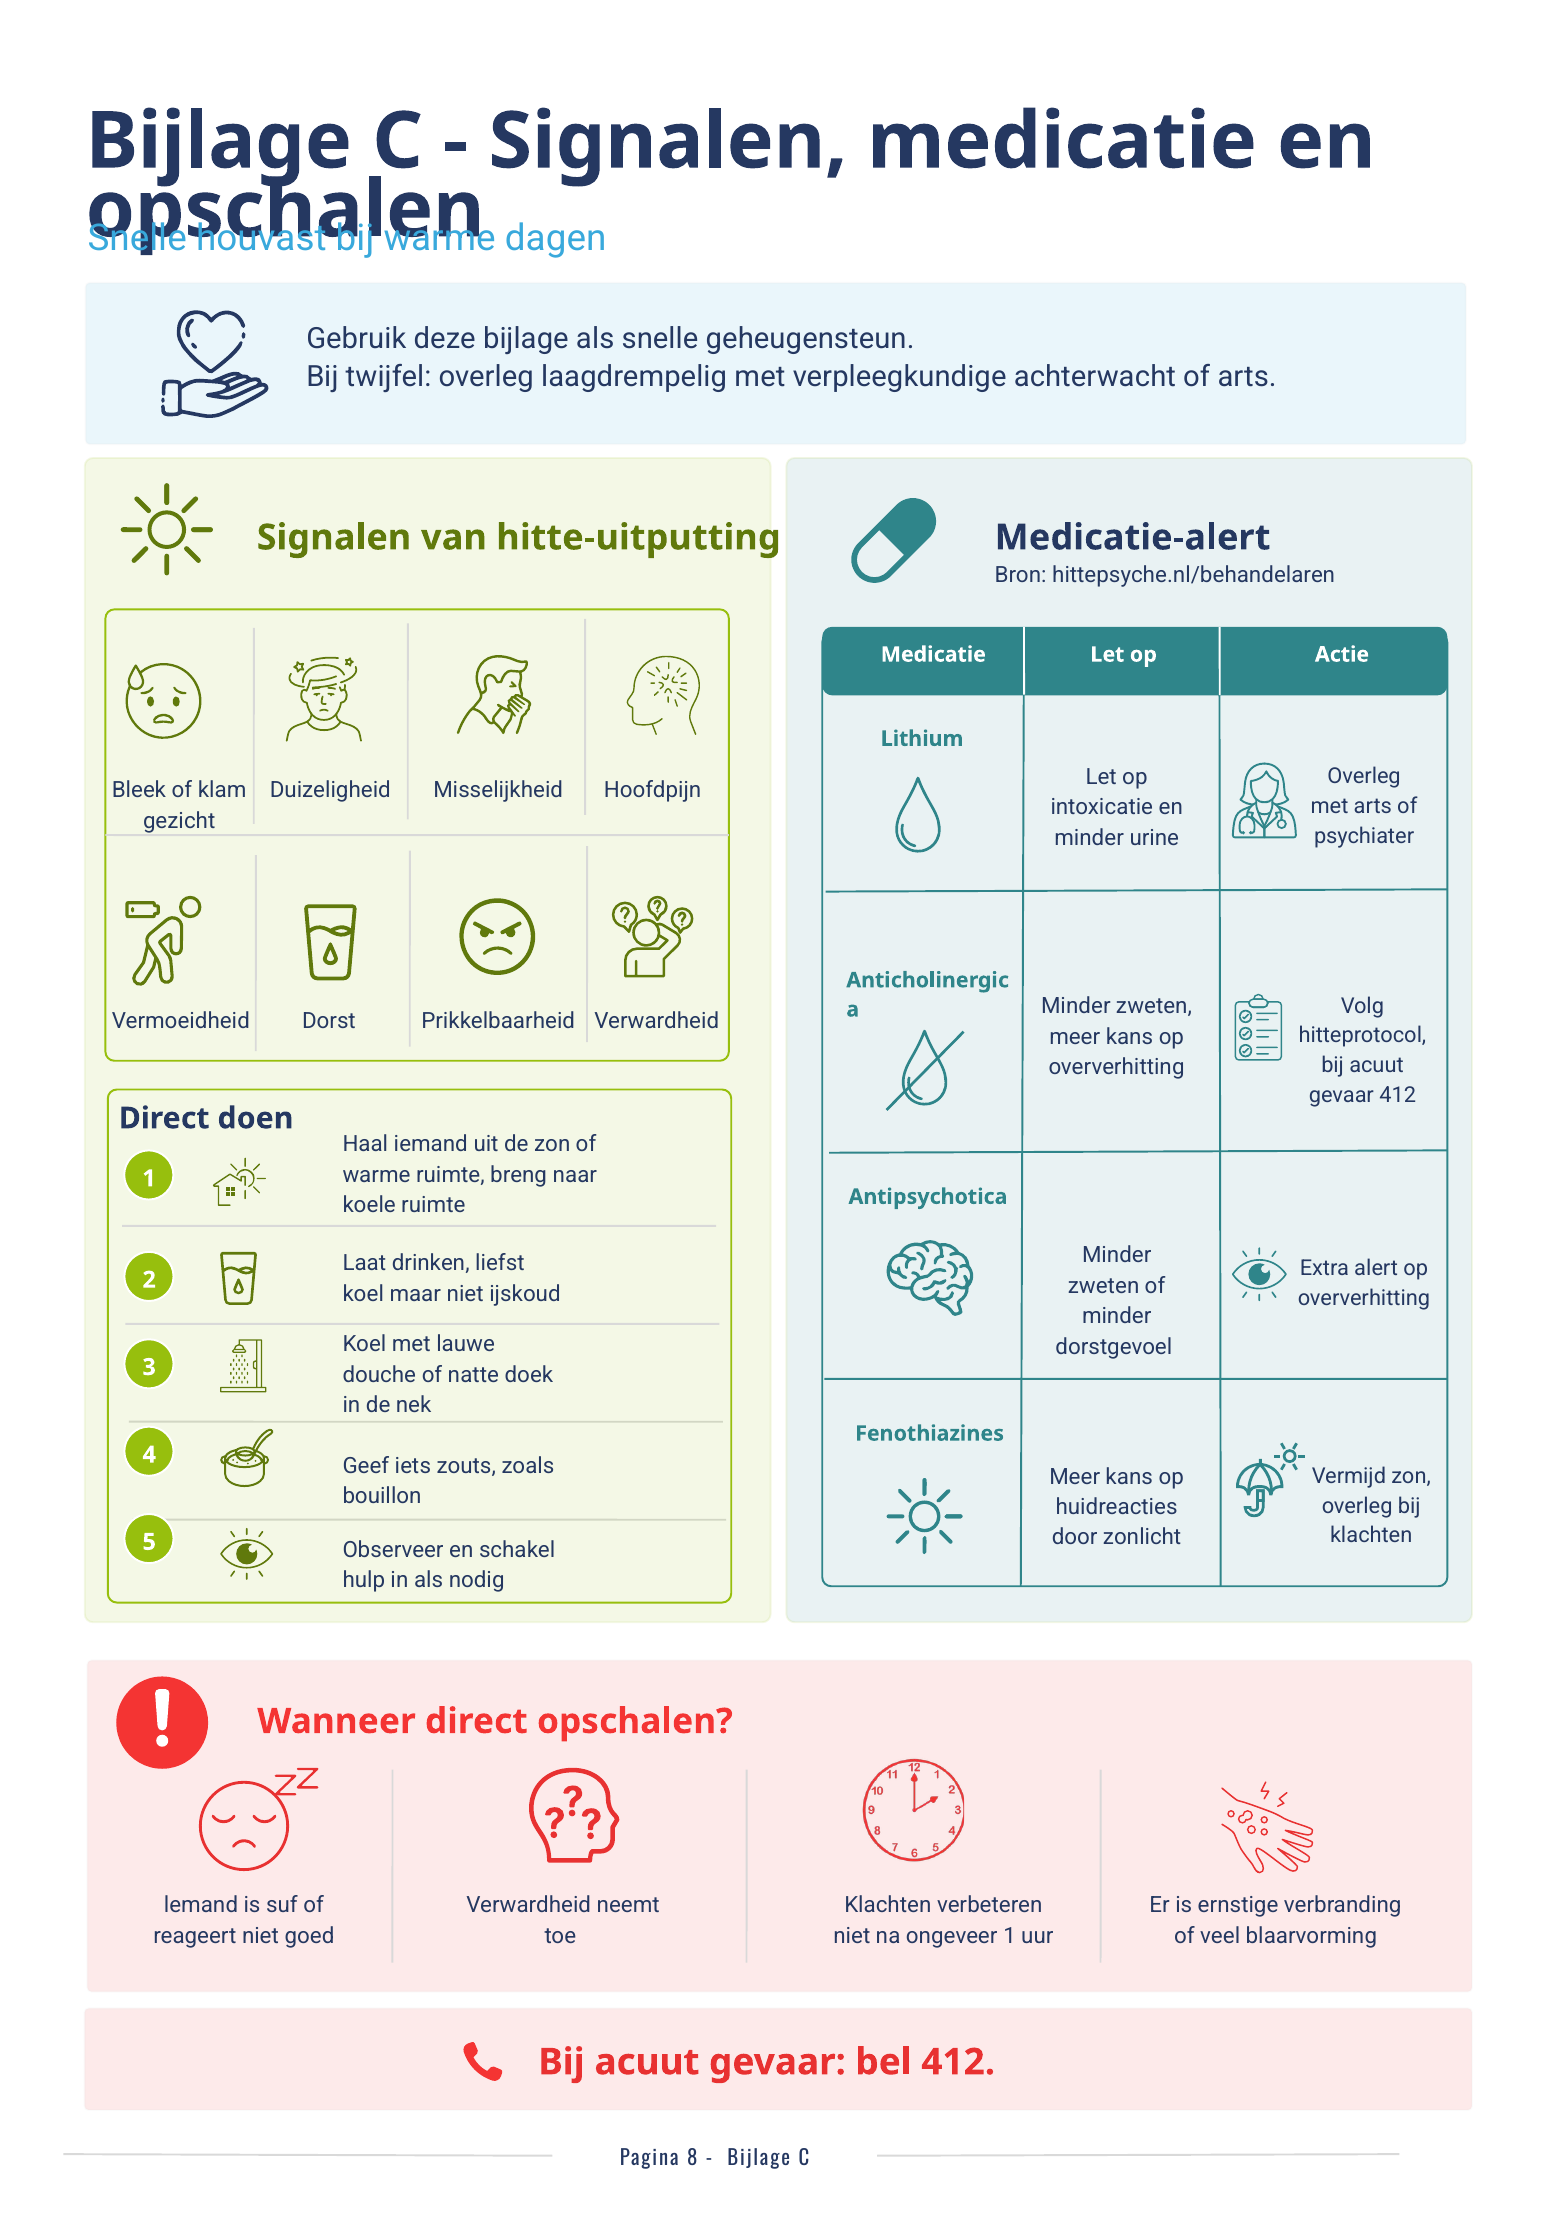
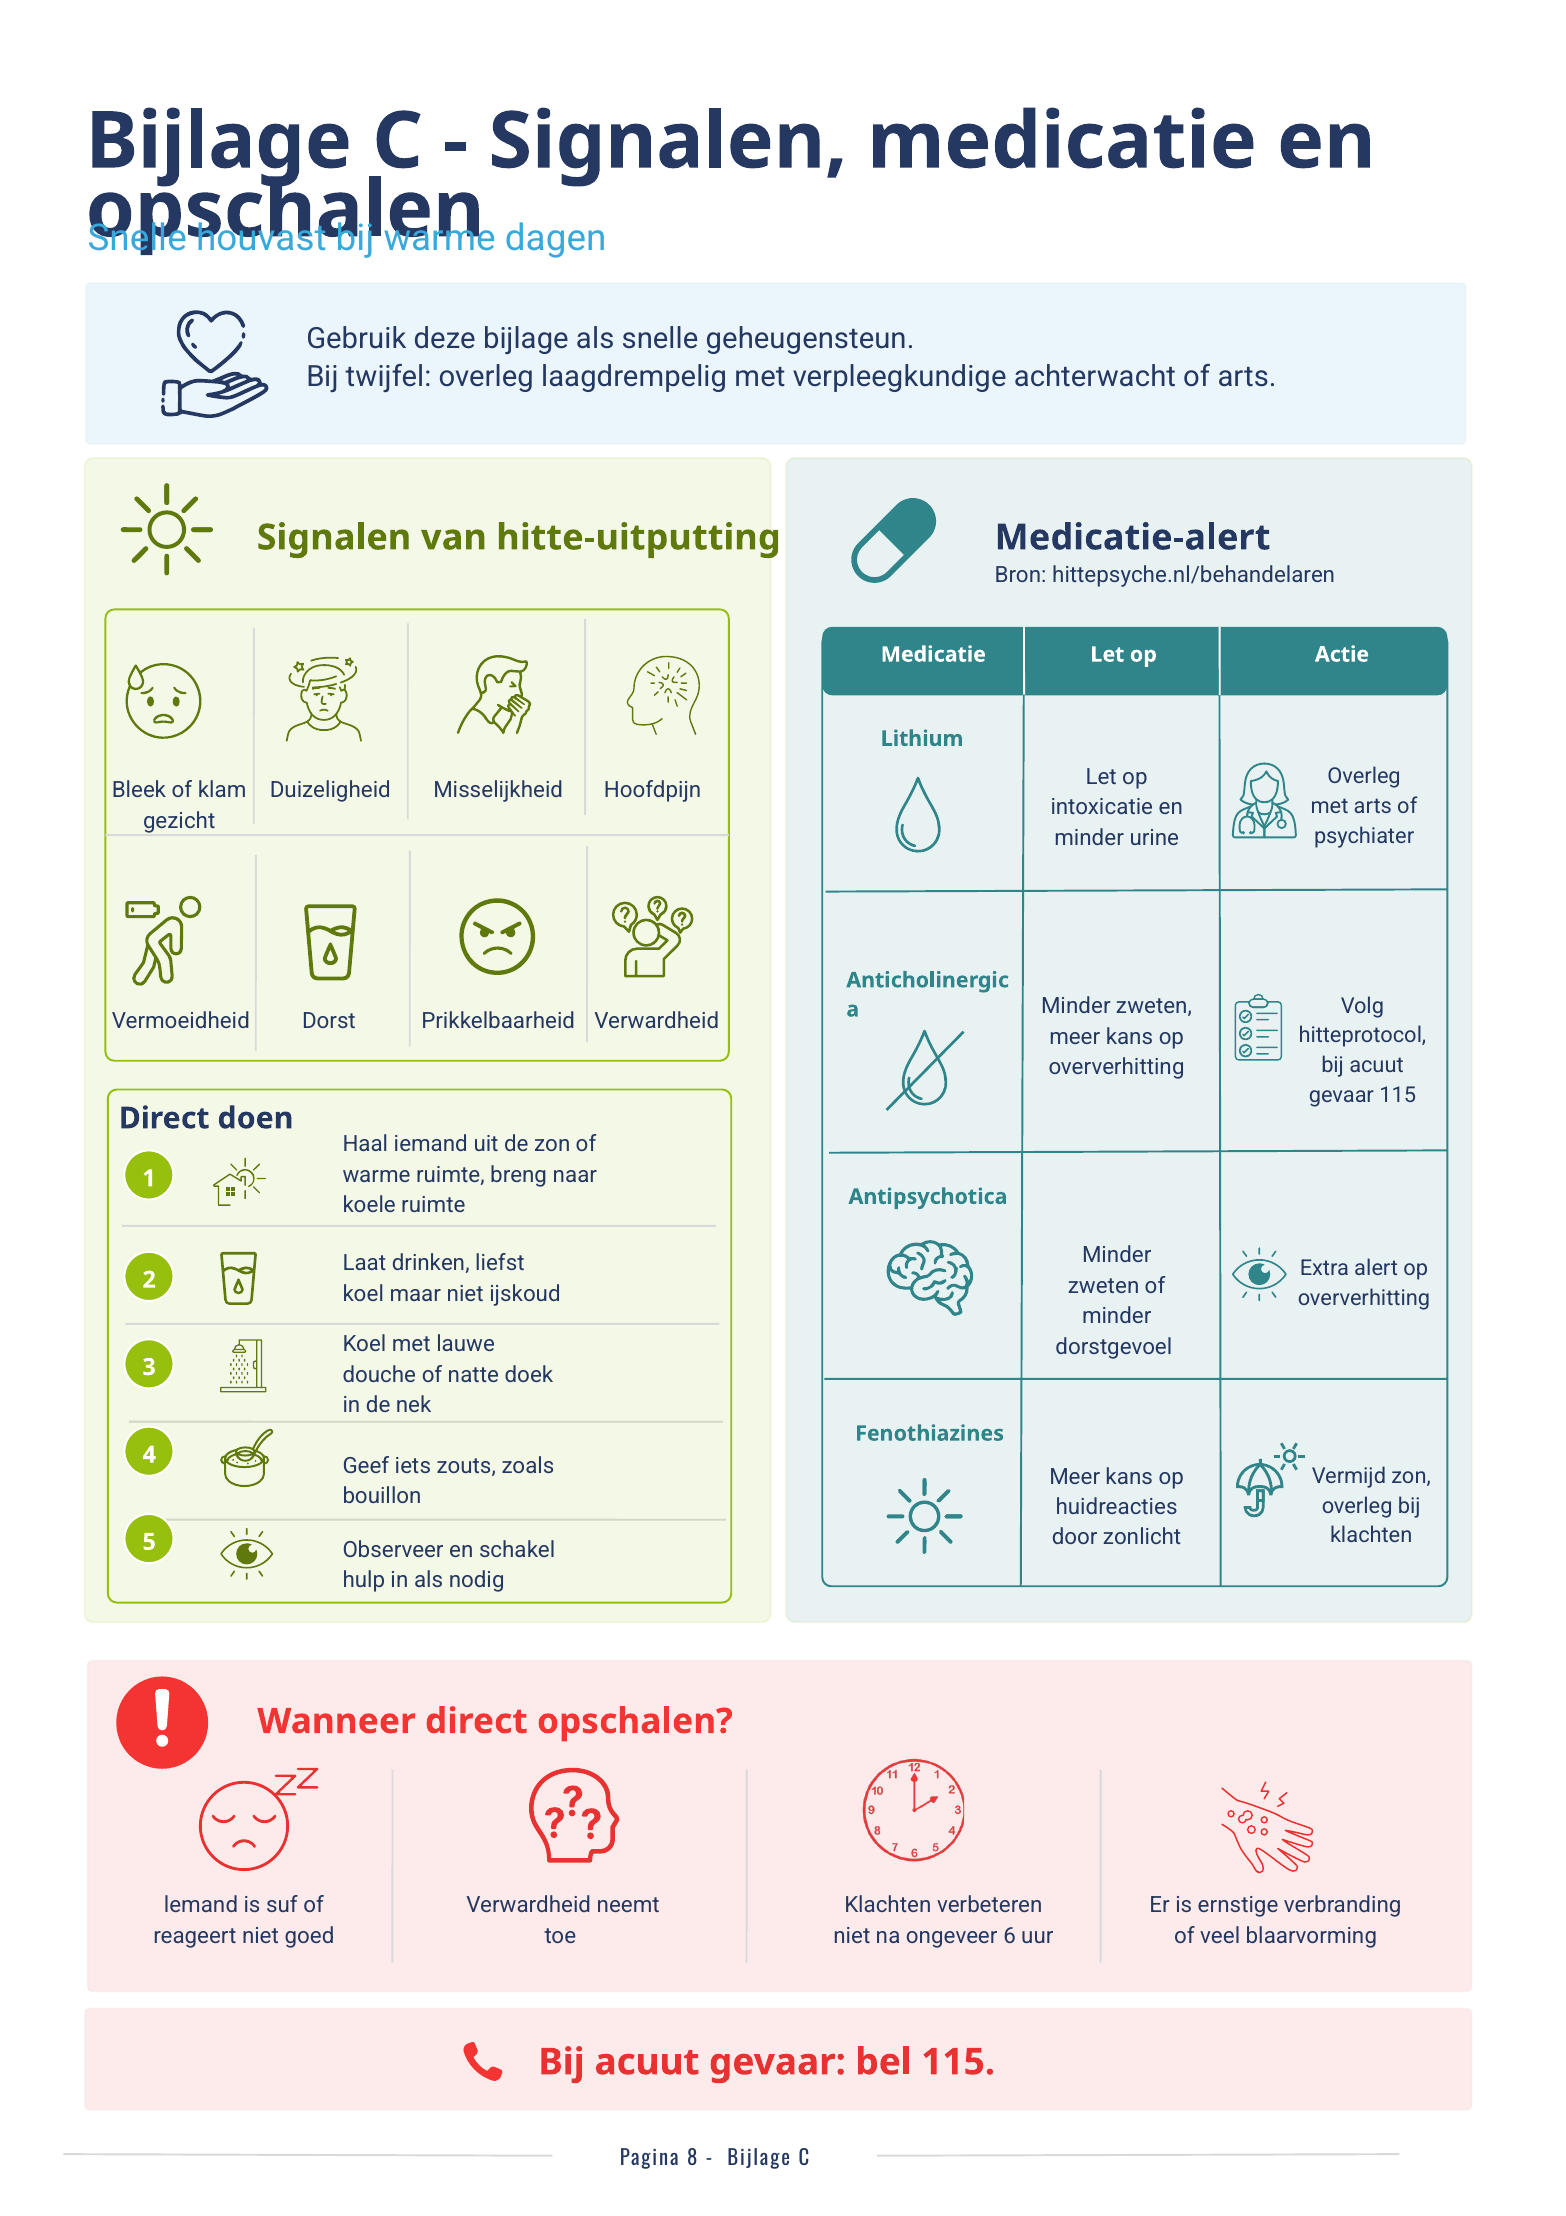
gevaar 412: 412 -> 115
ongeveer 1: 1 -> 6
bel 412: 412 -> 115
